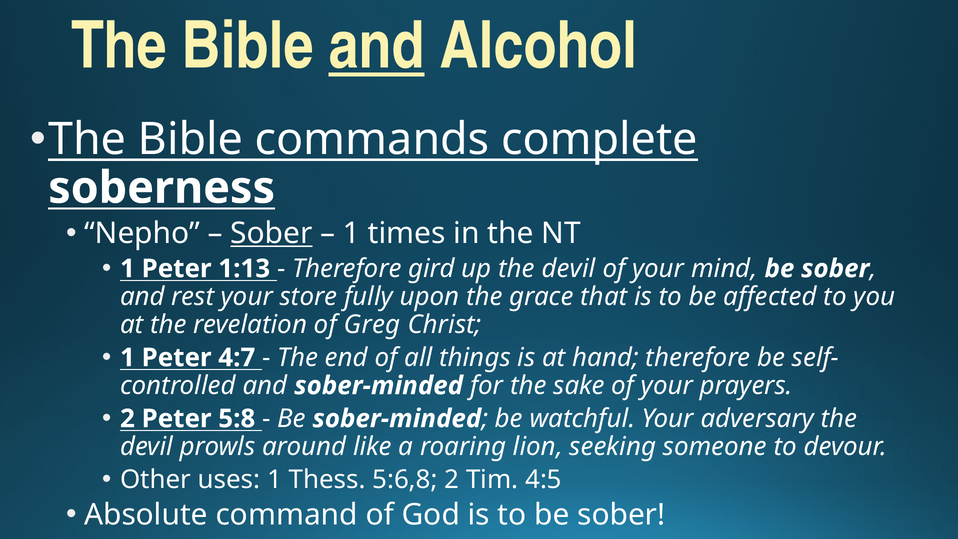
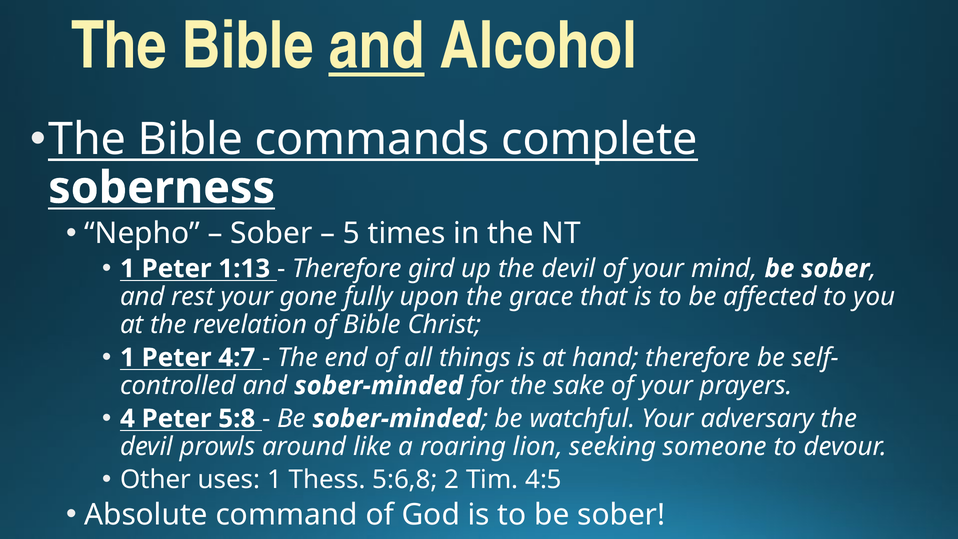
Sober at (271, 233) underline: present -> none
1 at (352, 233): 1 -> 5
store: store -> gone
of Greg: Greg -> Bible
2 at (127, 419): 2 -> 4
